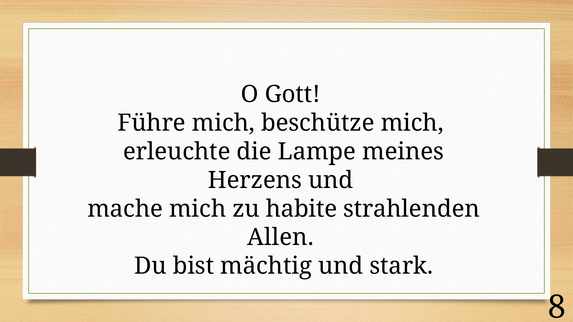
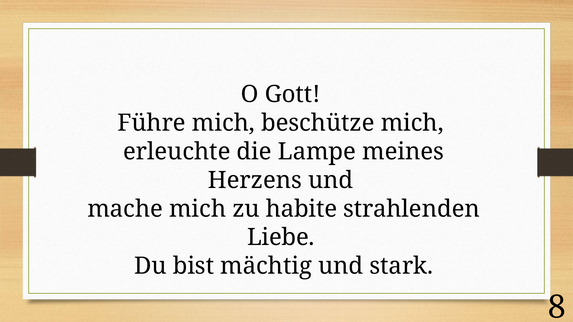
Allen: Allen -> Liebe
